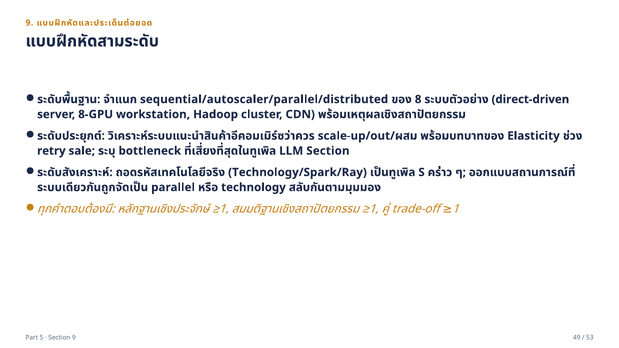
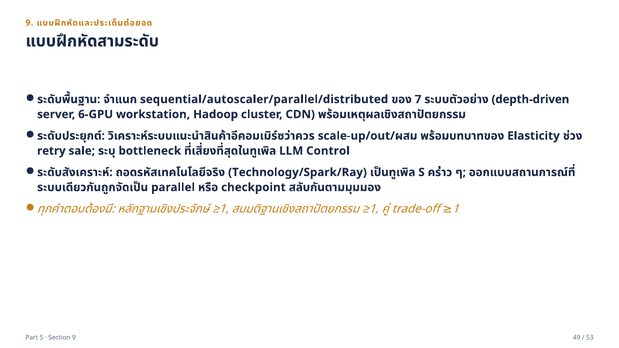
8: 8 -> 7
direct-driven: direct-driven -> depth-driven
8-GPU: 8-GPU -> 6-GPU
LLM Section: Section -> Control
technology: technology -> checkpoint
